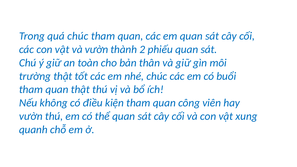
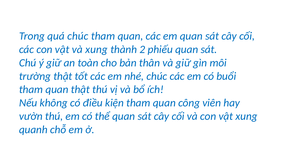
và vườn: vườn -> xung
